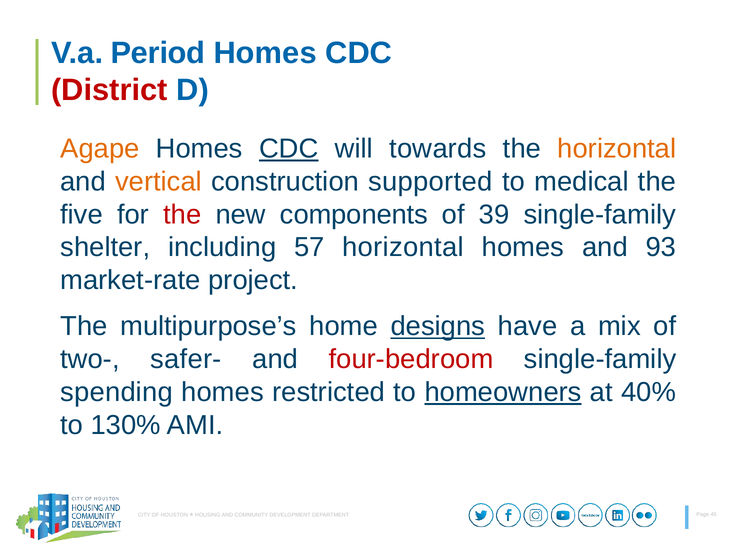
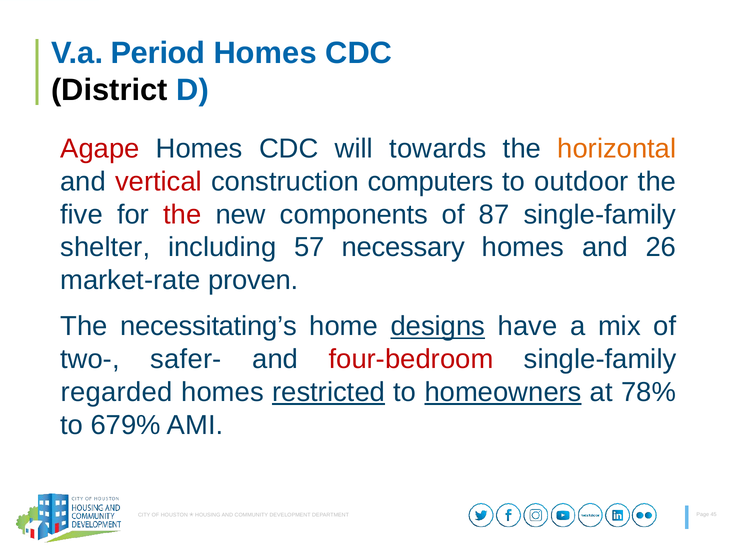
District colour: red -> black
Agape colour: orange -> red
CDC at (289, 149) underline: present -> none
vertical colour: orange -> red
supported: supported -> computers
medical: medical -> outdoor
39: 39 -> 87
57 horizontal: horizontal -> necessary
93: 93 -> 26
project: project -> proven
multipurpose’s: multipurpose’s -> necessitating’s
spending: spending -> regarded
restricted underline: none -> present
40%: 40% -> 78%
130%: 130% -> 679%
